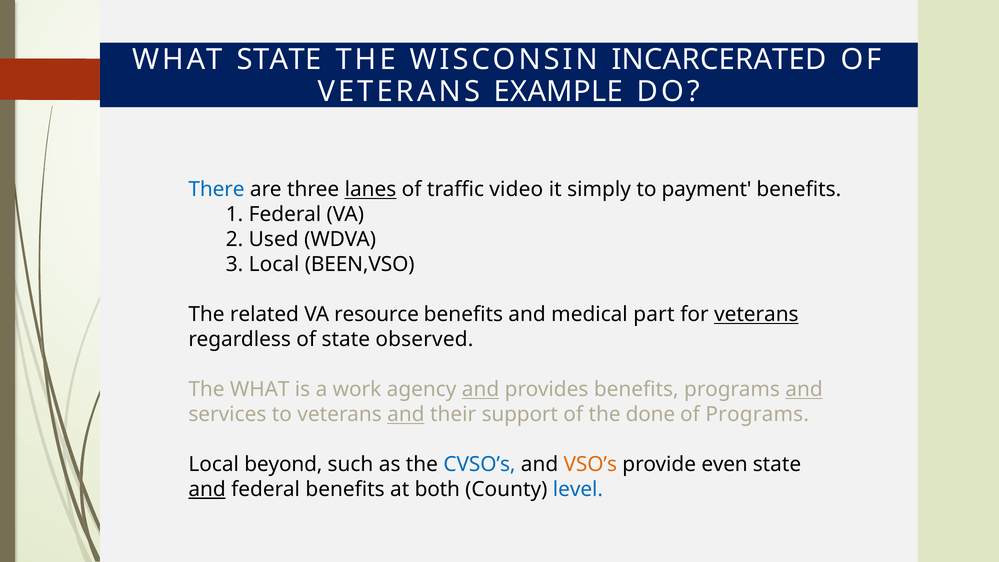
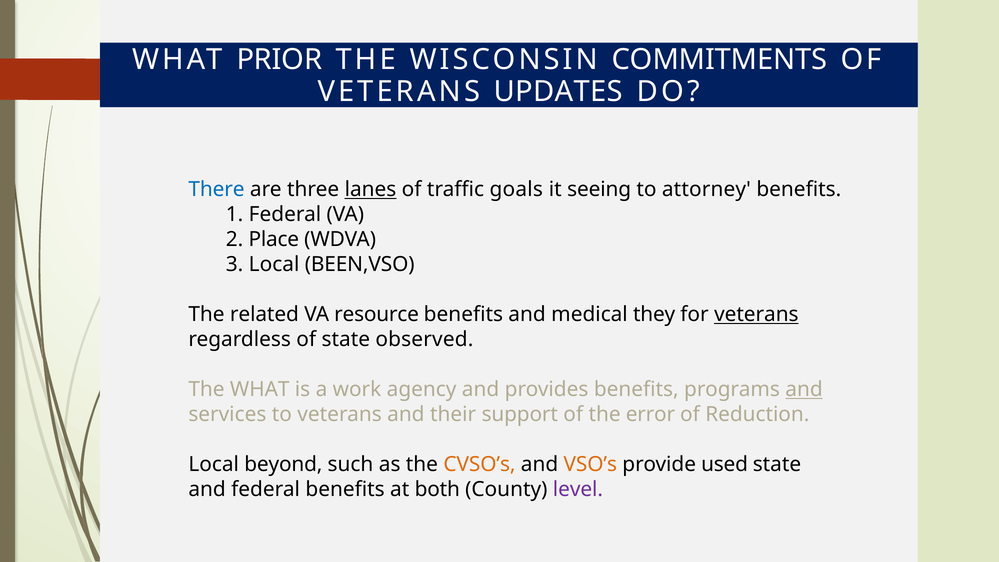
WHAT STATE: STATE -> PRIOR
INCARCERATED: INCARCERATED -> COMMITMENTS
EXAMPLE: EXAMPLE -> UPDATES
video: video -> goals
simply: simply -> seeing
payment: payment -> attorney
Used: Used -> Place
part: part -> they
and at (481, 389) underline: present -> none
and at (406, 414) underline: present -> none
done: done -> error
of Programs: Programs -> Reduction
CVSO’s colour: blue -> orange
even: even -> used
and at (207, 489) underline: present -> none
level colour: blue -> purple
